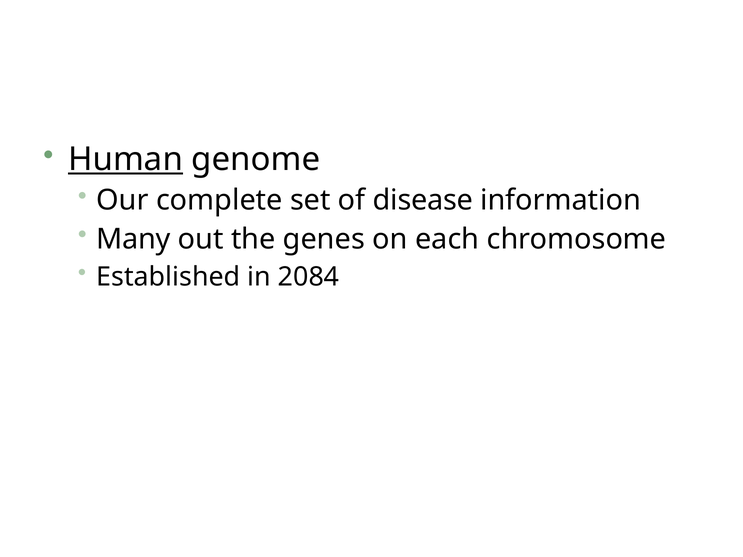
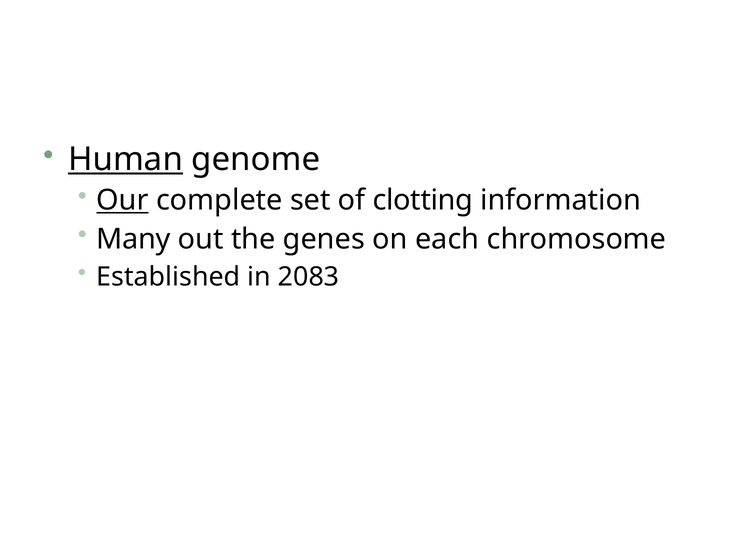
Our underline: none -> present
disease: disease -> clotting
2084: 2084 -> 2083
